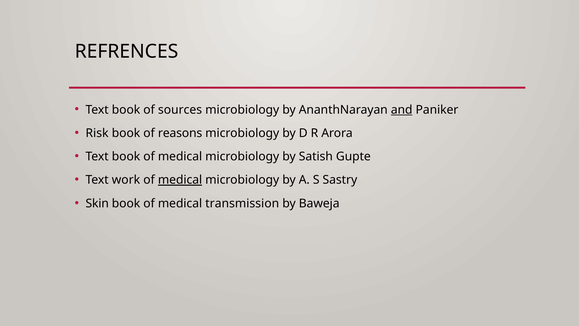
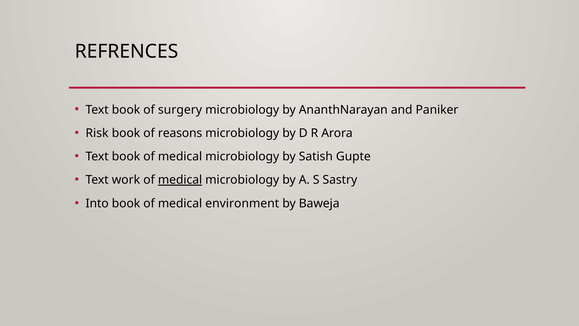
sources: sources -> surgery
and underline: present -> none
Skin: Skin -> Into
transmission: transmission -> environment
